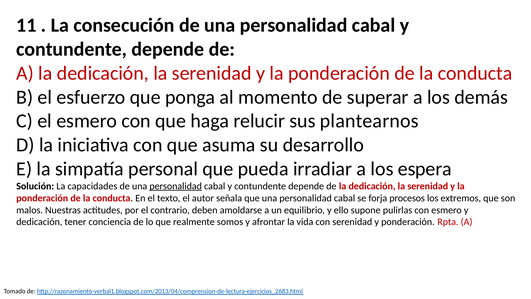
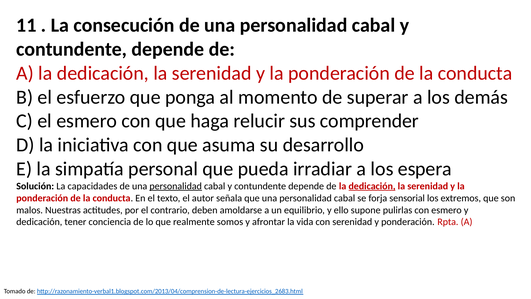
plantearnos: plantearnos -> comprender
dedicación at (372, 186) underline: none -> present
procesos: procesos -> sensorial
